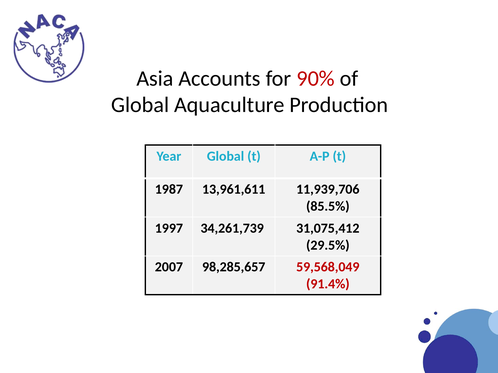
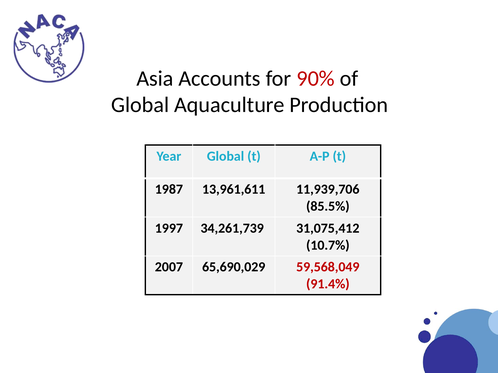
29.5%: 29.5% -> 10.7%
98,285,657: 98,285,657 -> 65,690,029
